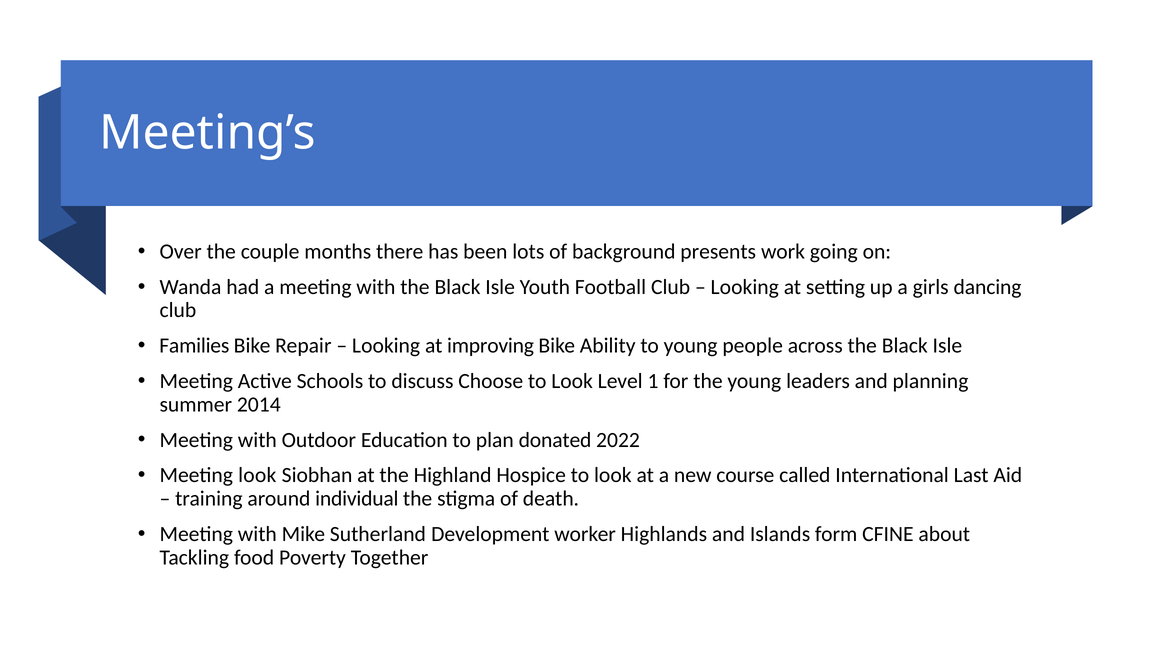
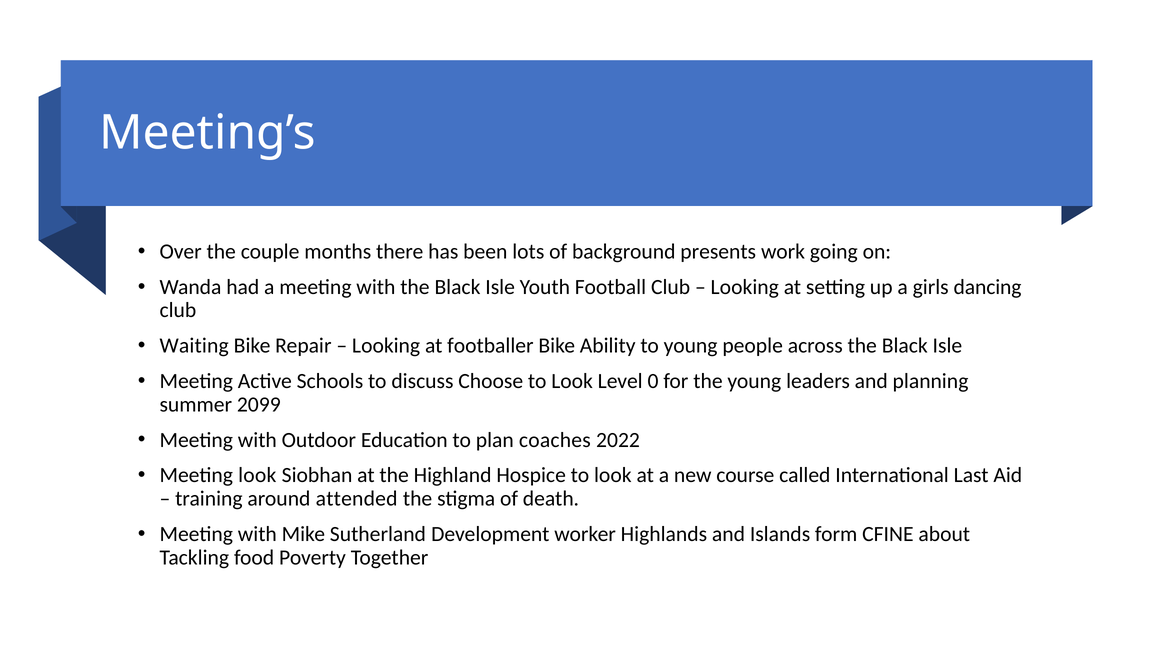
Families: Families -> Waiting
improving: improving -> footballer
1: 1 -> 0
2014: 2014 -> 2099
donated: donated -> coaches
individual: individual -> attended
